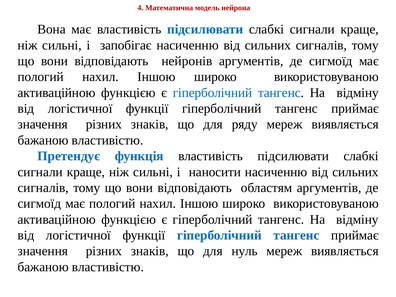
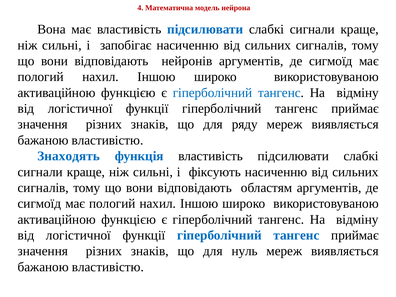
Претендує: Претендує -> Знаходять
наносити: наносити -> фіксують
